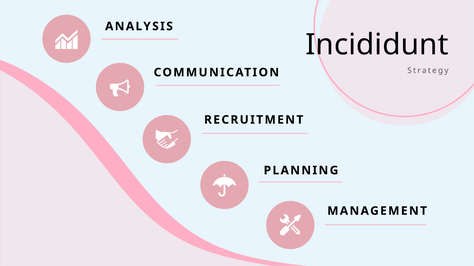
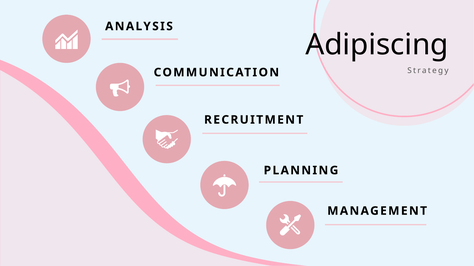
Incididunt: Incididunt -> Adipiscing
